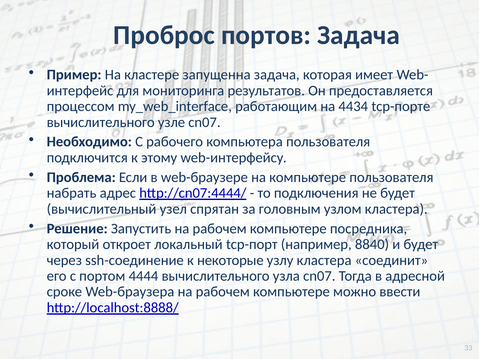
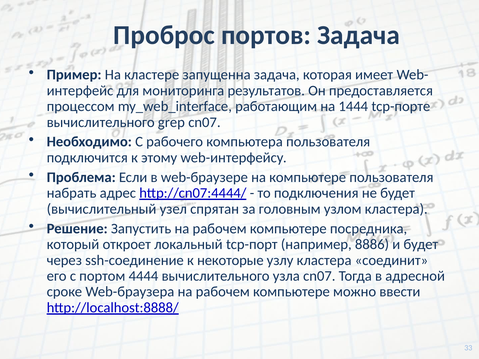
4434: 4434 -> 1444
узле: узле -> grep
8840: 8840 -> 8886
